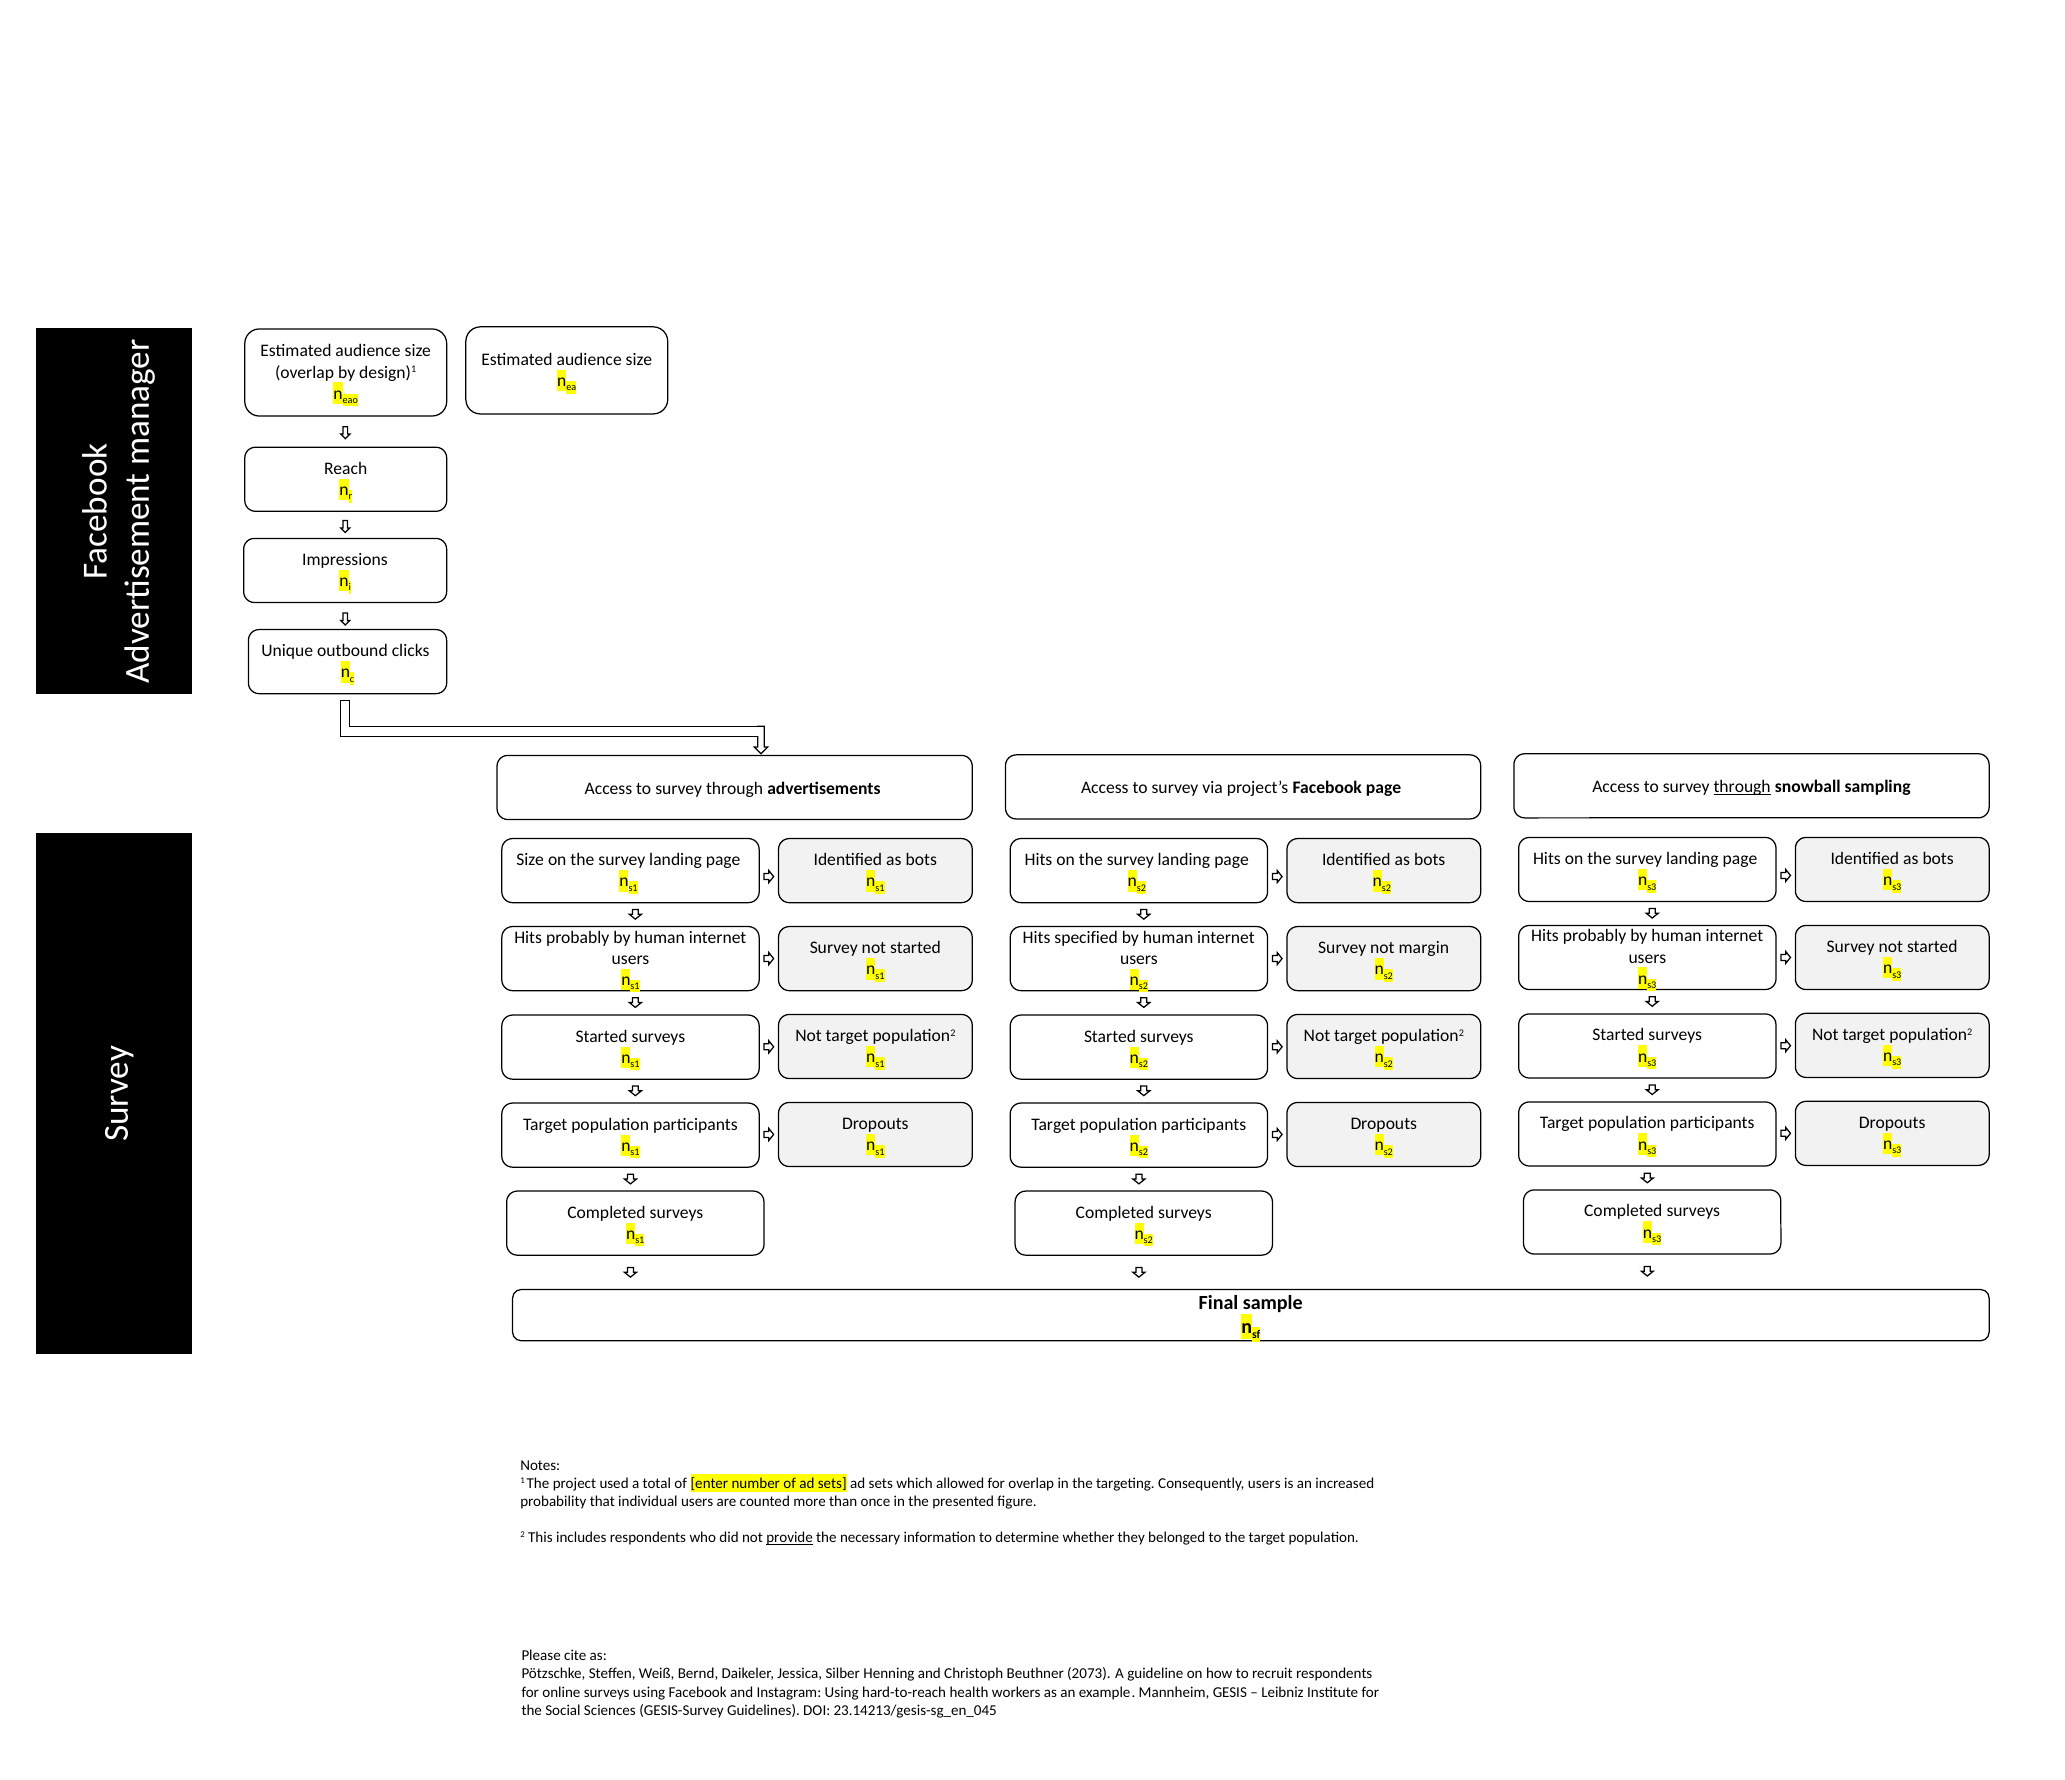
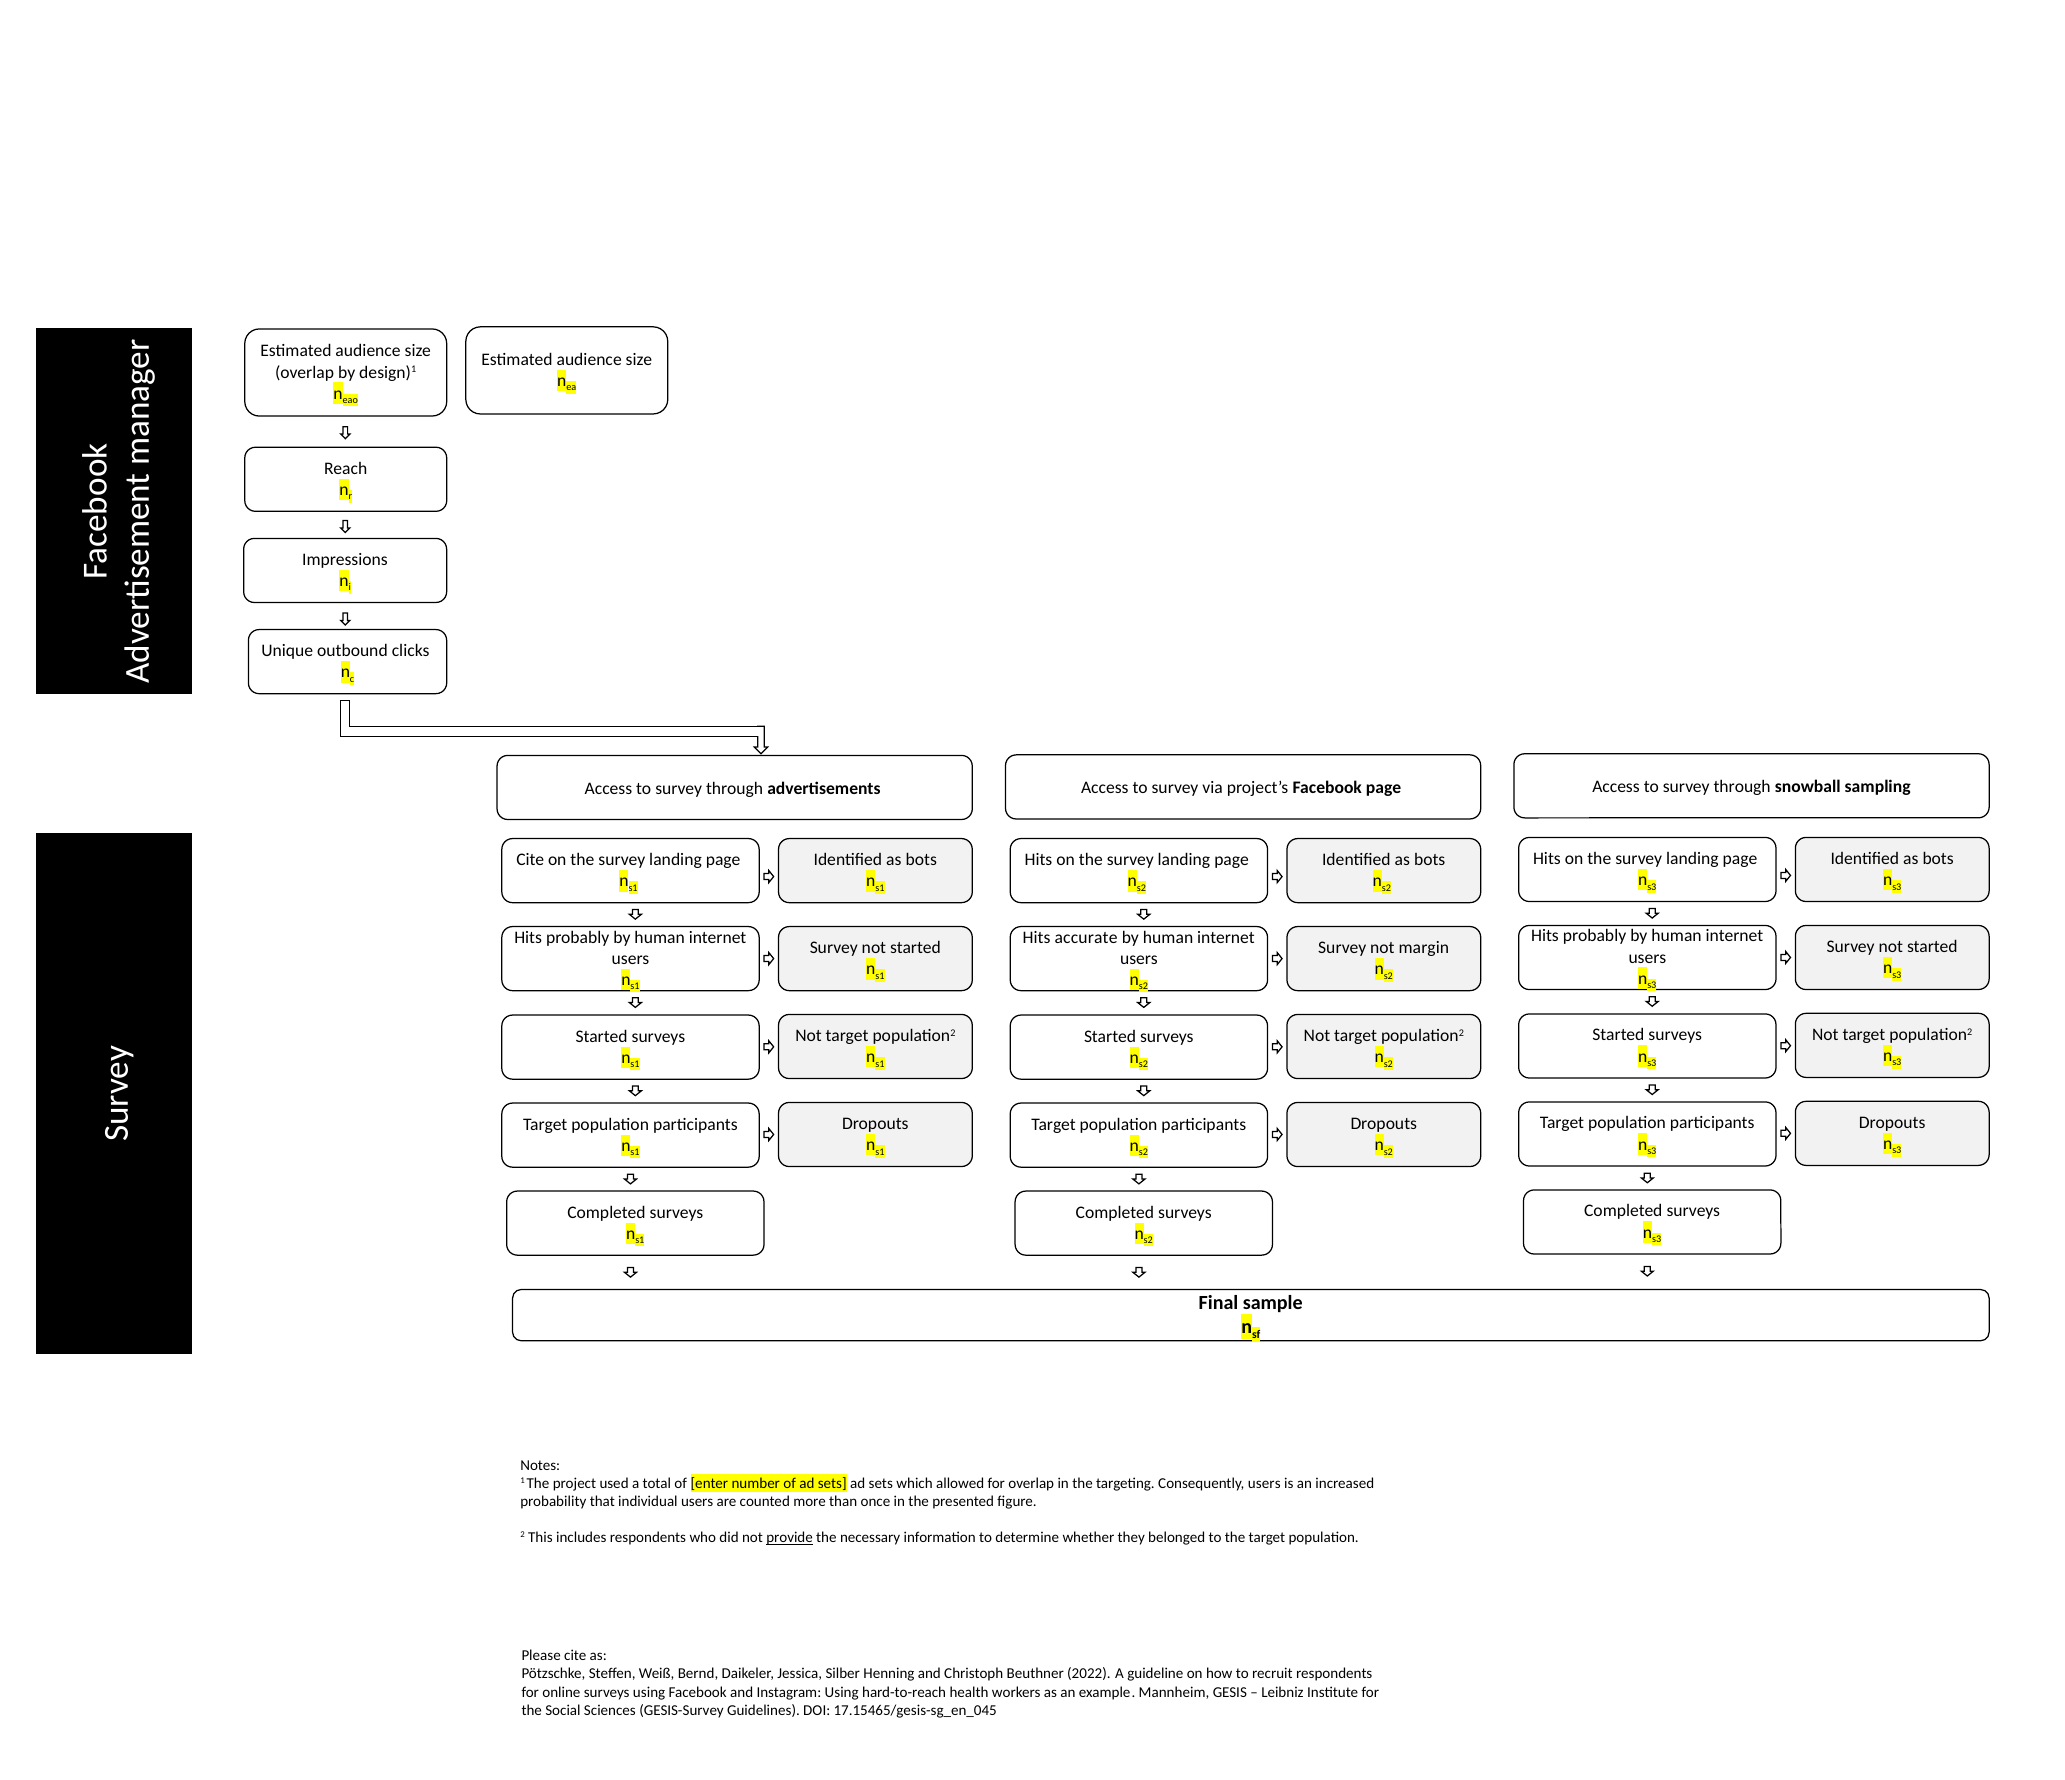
through at (1742, 787) underline: present -> none
Size at (530, 860): Size -> Cite
specified: specified -> accurate
2073: 2073 -> 2022
23.14213/gesis-sg_en_045: 23.14213/gesis-sg_en_045 -> 17.15465/gesis-sg_en_045
